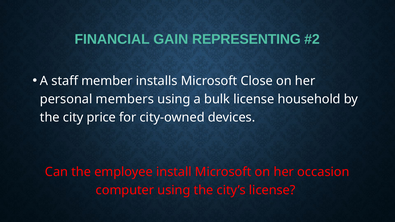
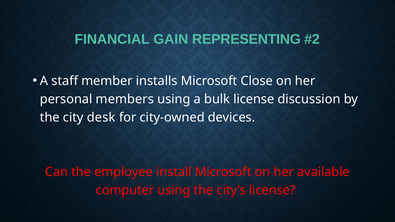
household: household -> discussion
price: price -> desk
occasion: occasion -> available
